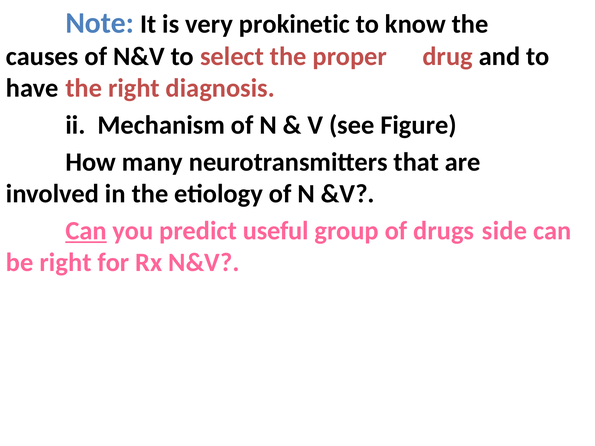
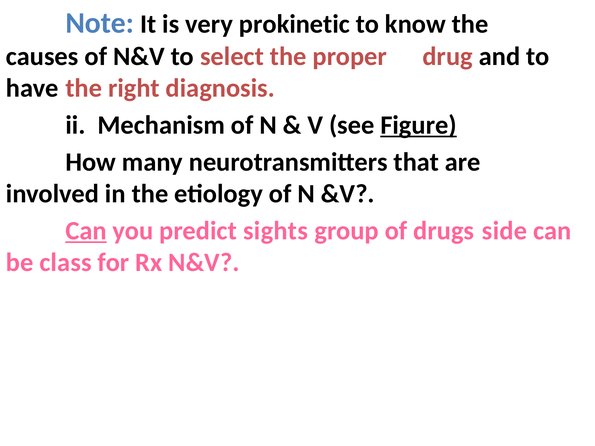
Figure underline: none -> present
useful: useful -> sights
be right: right -> class
